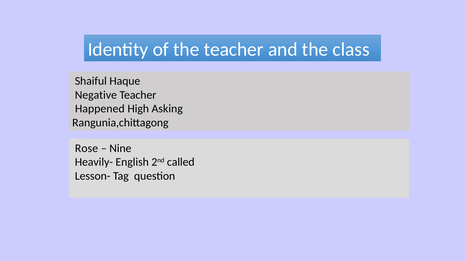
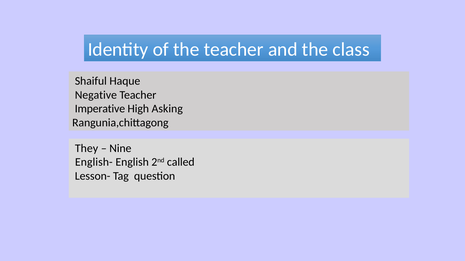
Happened: Happened -> Imperative
Rose: Rose -> They
Heavily-: Heavily- -> English-
